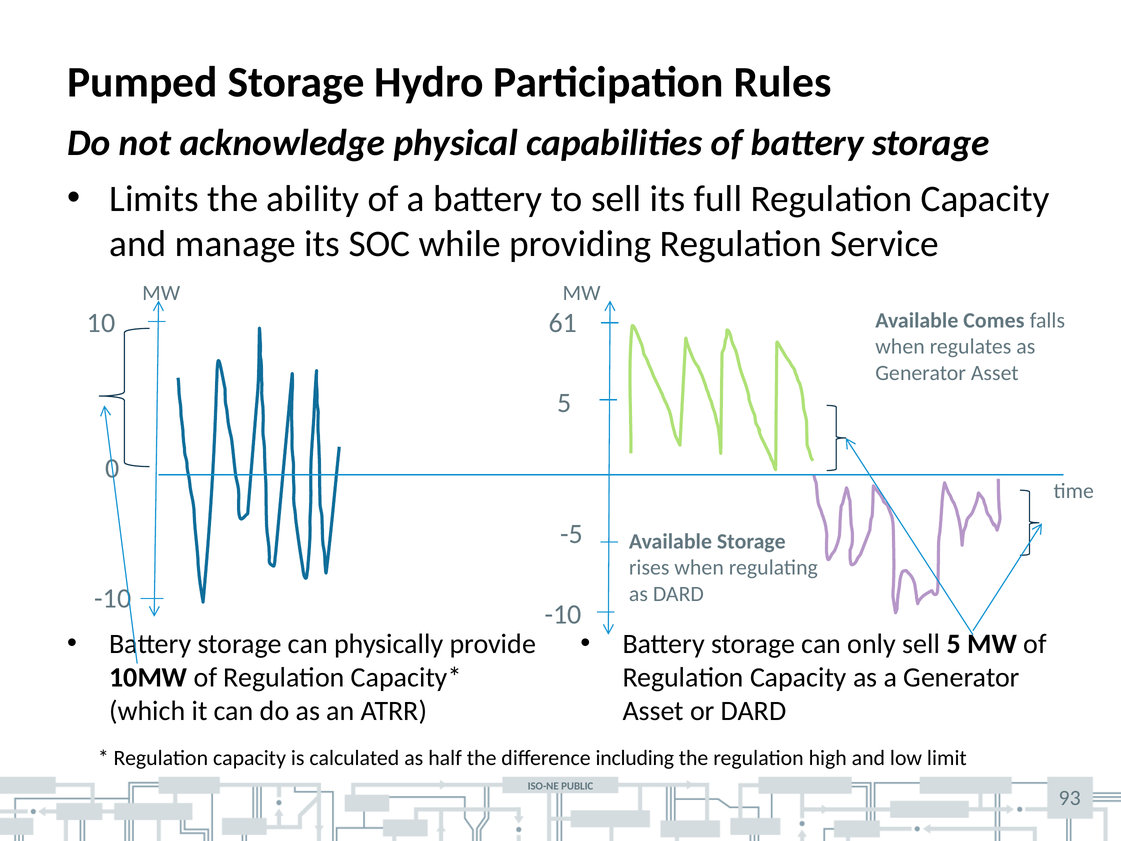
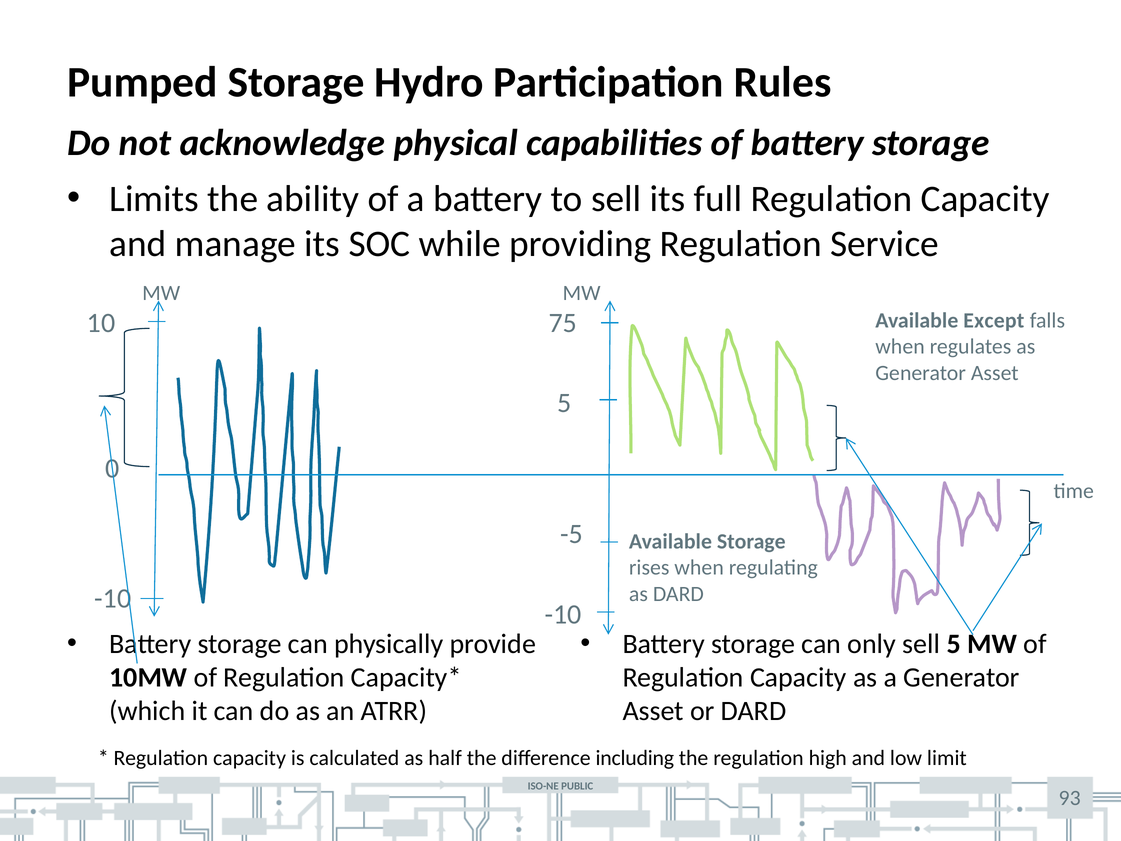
61: 61 -> 75
Comes: Comes -> Except
